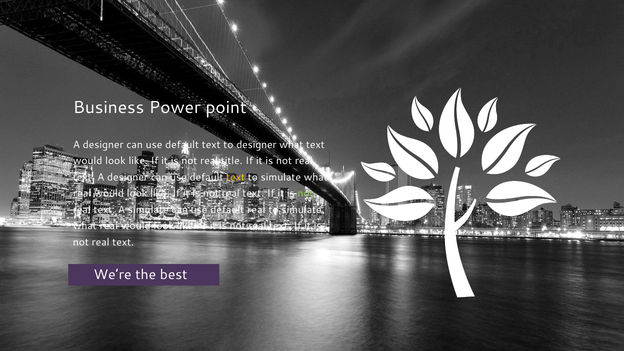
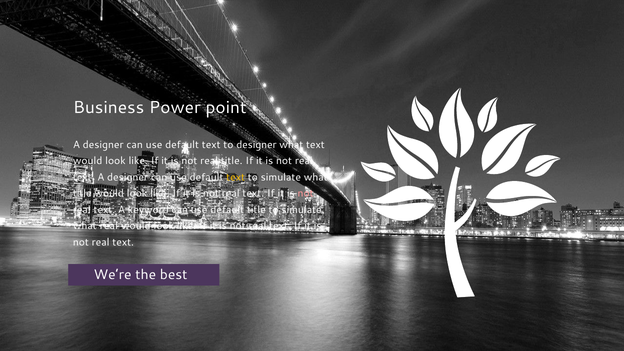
real at (82, 193): real -> title
not at (306, 193) colour: light green -> pink
A simulate: simulate -> keyword
default real: real -> title
